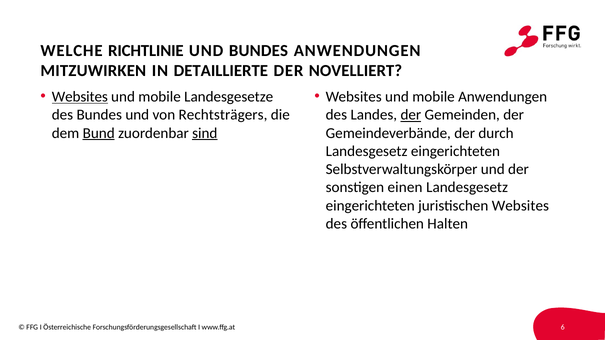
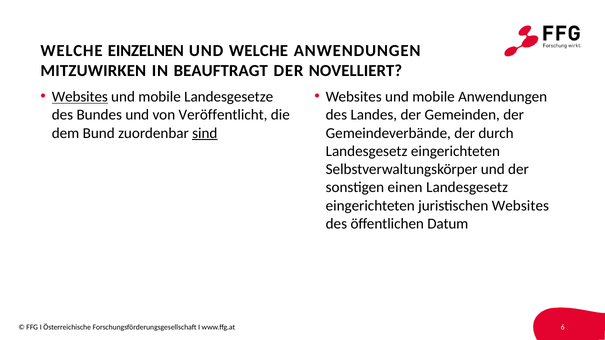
RICHTLINIE: RICHTLINIE -> EINZELNEN
UND BUNDES: BUNDES -> WELCHE
DETAILLIERTE: DETAILLIERTE -> BEAUFTRAGT
Rechtsträgers: Rechtsträgers -> Veröffentlicht
der at (411, 115) underline: present -> none
Bund underline: present -> none
Halten: Halten -> Datum
